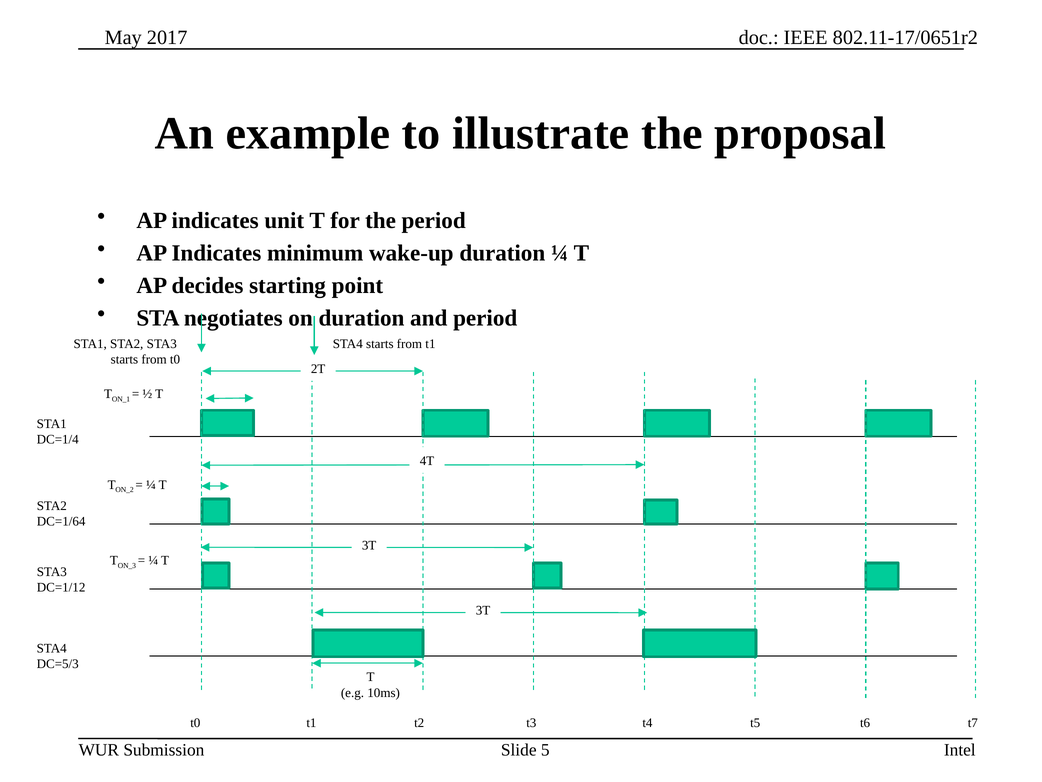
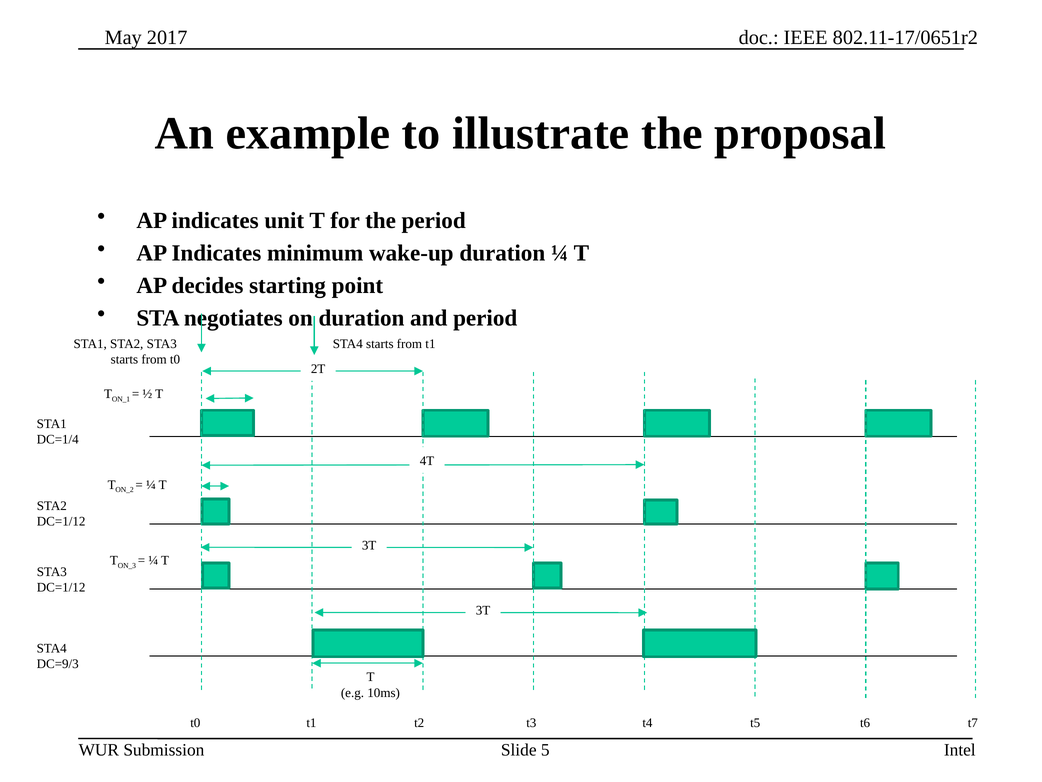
DC=1/64 at (61, 521): DC=1/64 -> DC=1/12
DC=5/3: DC=5/3 -> DC=9/3
